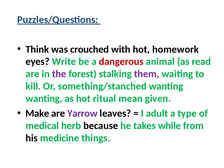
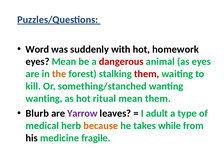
Think: Think -> Word
crouched: crouched -> suddenly
eyes Write: Write -> Mean
as read: read -> eyes
the colour: purple -> orange
them at (147, 74) colour: purple -> red
mean given: given -> them
Make: Make -> Blurb
because colour: black -> orange
things: things -> fragile
